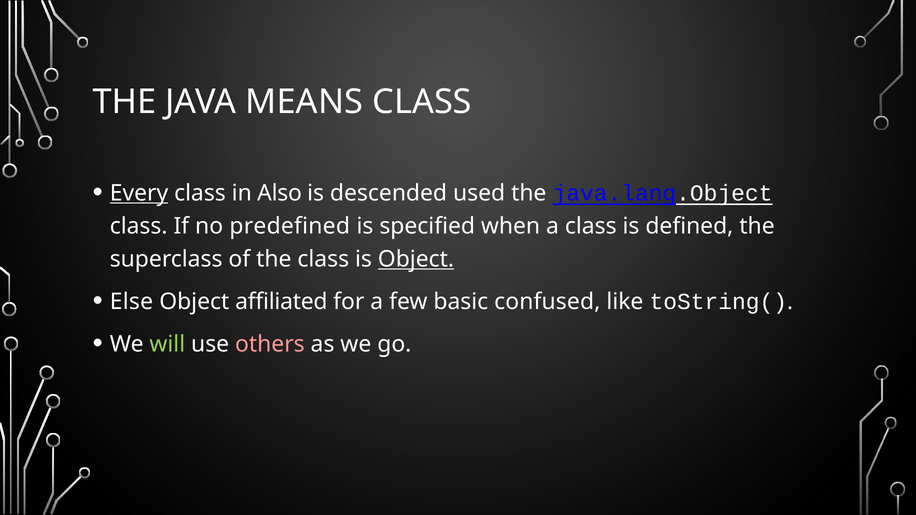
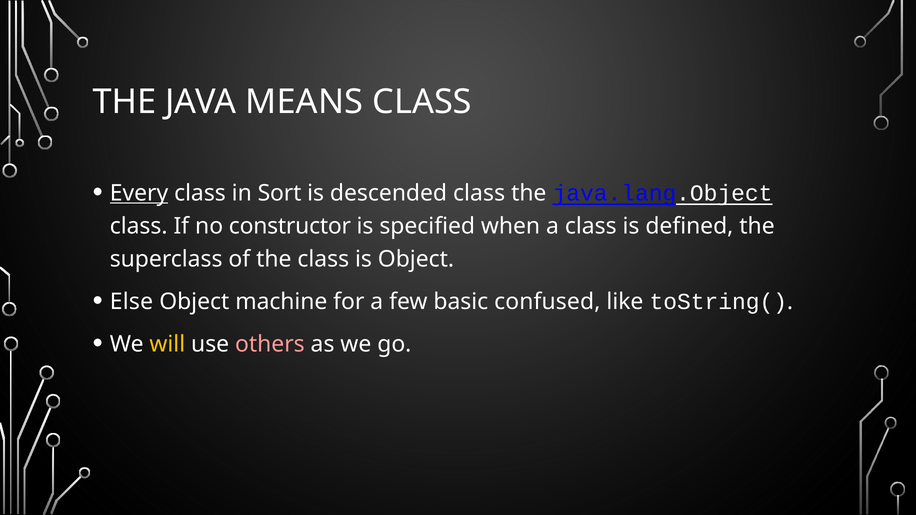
Also: Also -> Sort
descended used: used -> class
predefined: predefined -> constructor
Object at (416, 259) underline: present -> none
affiliated: affiliated -> machine
will colour: light green -> yellow
